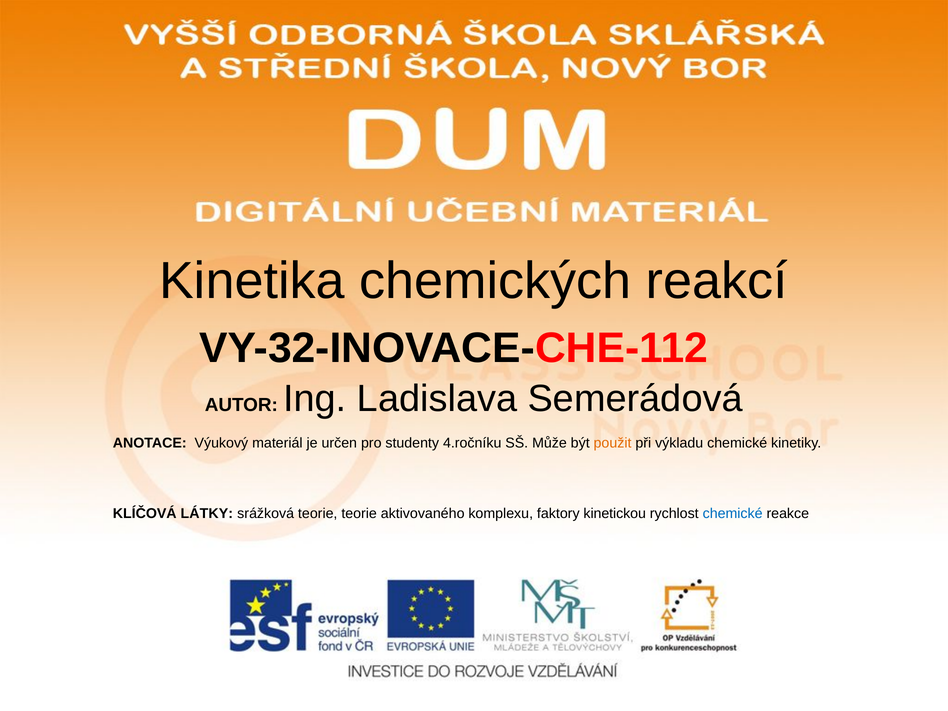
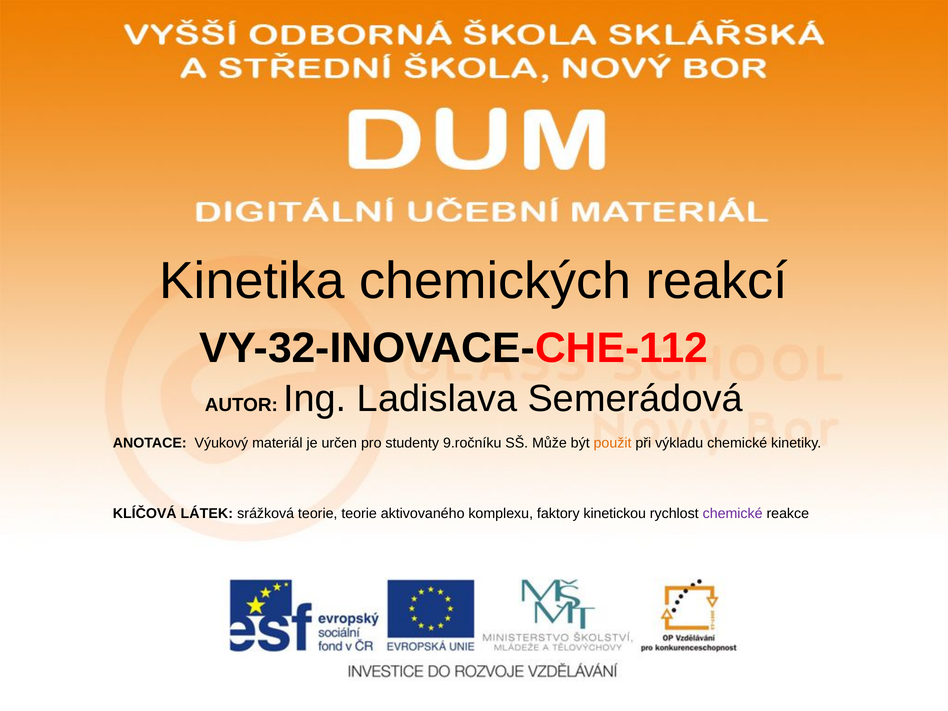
4.ročníku: 4.ročníku -> 9.ročníku
LÁTKY: LÁTKY -> LÁTEK
chemické at (733, 514) colour: blue -> purple
